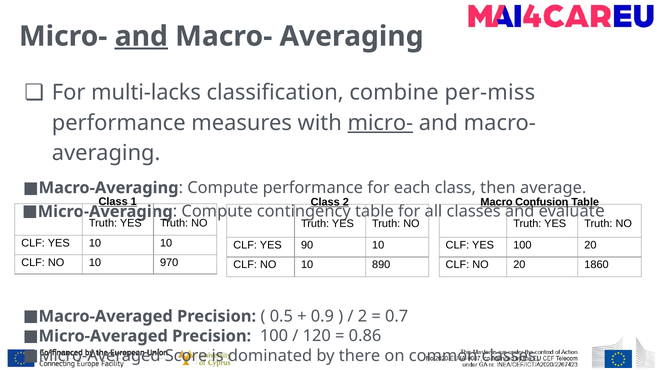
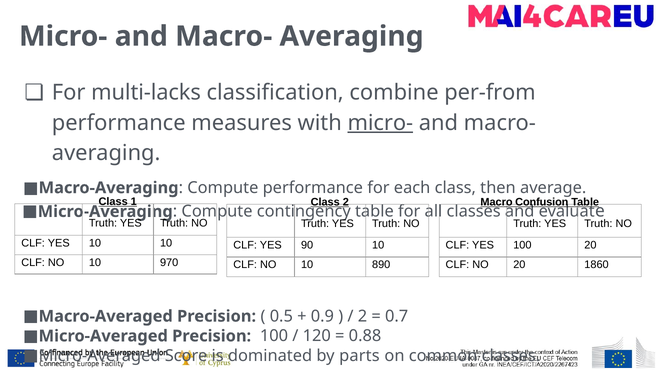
and at (141, 36) underline: present -> none
per-miss: per-miss -> per-from
0.86: 0.86 -> 0.88
there: there -> parts
